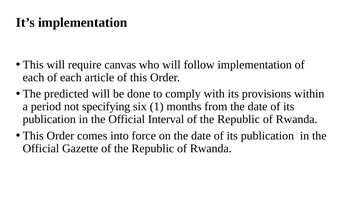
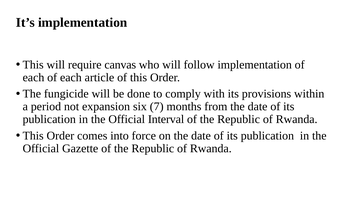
predicted: predicted -> fungicide
specifying: specifying -> expansion
1: 1 -> 7
